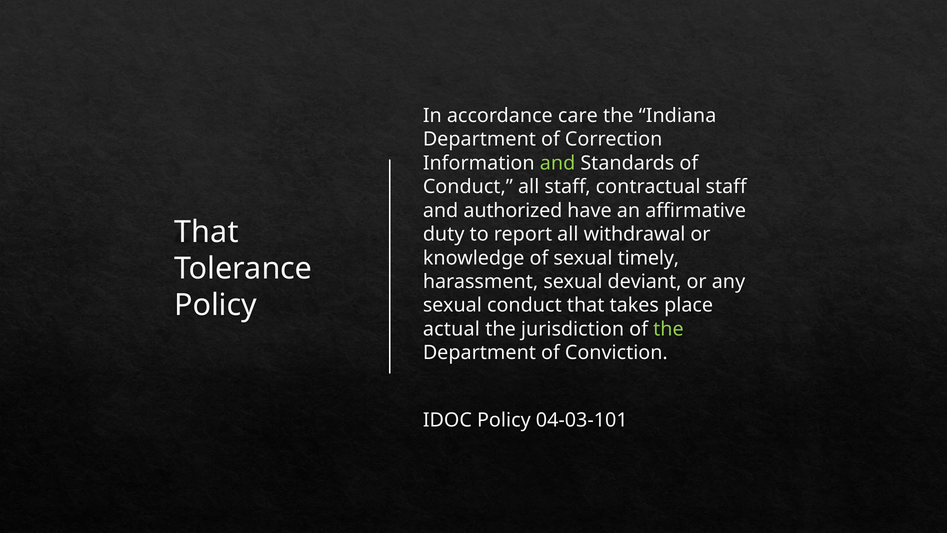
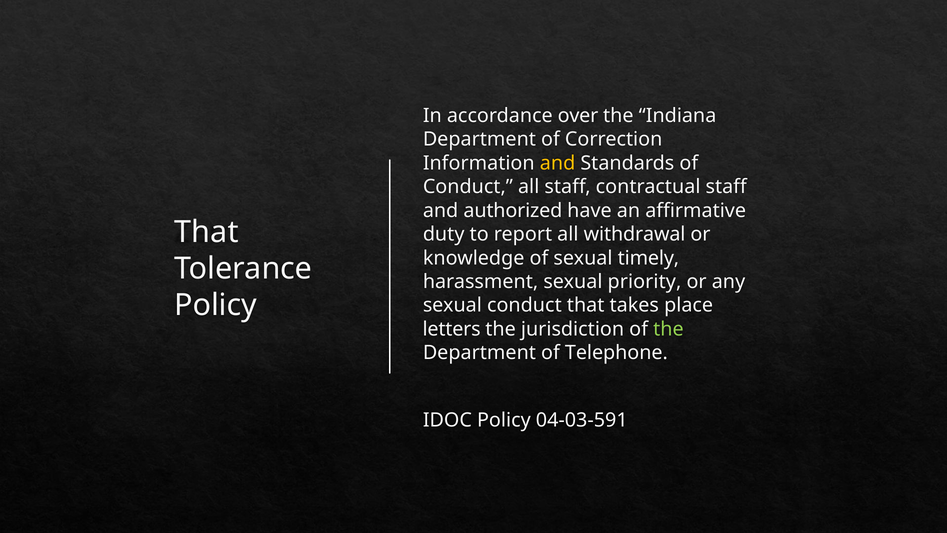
care: care -> over
and at (558, 163) colour: light green -> yellow
deviant: deviant -> priority
actual: actual -> letters
Conviction: Conviction -> Telephone
04-03-101: 04-03-101 -> 04-03-591
